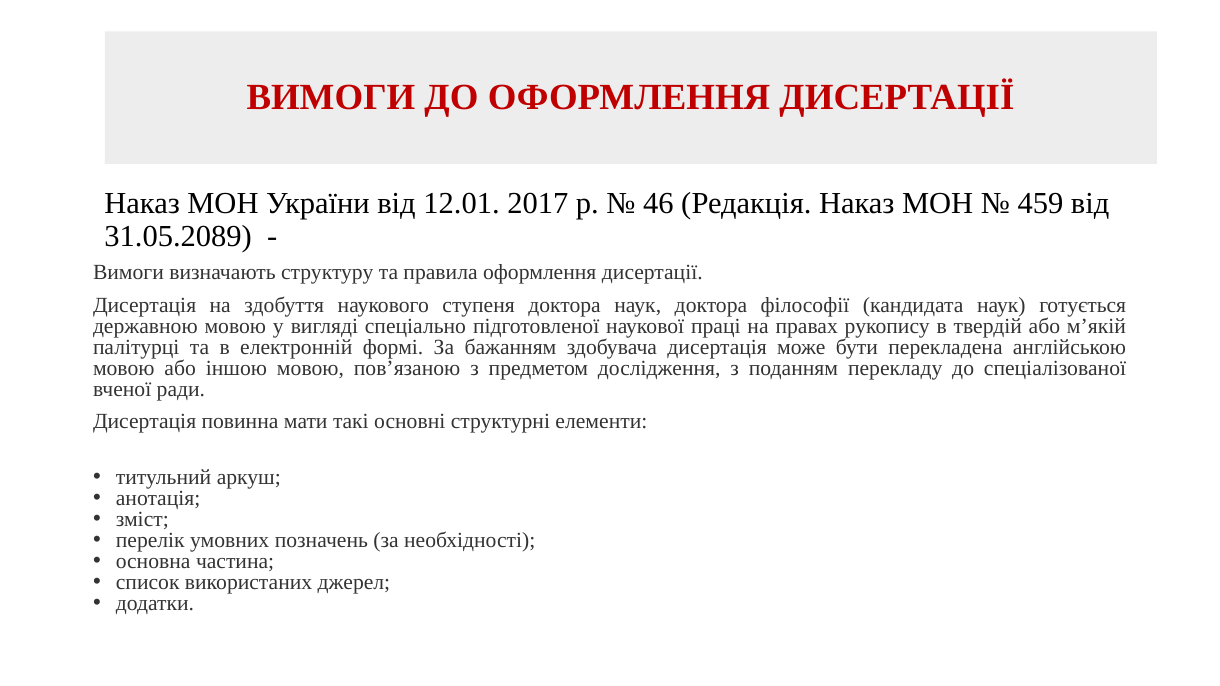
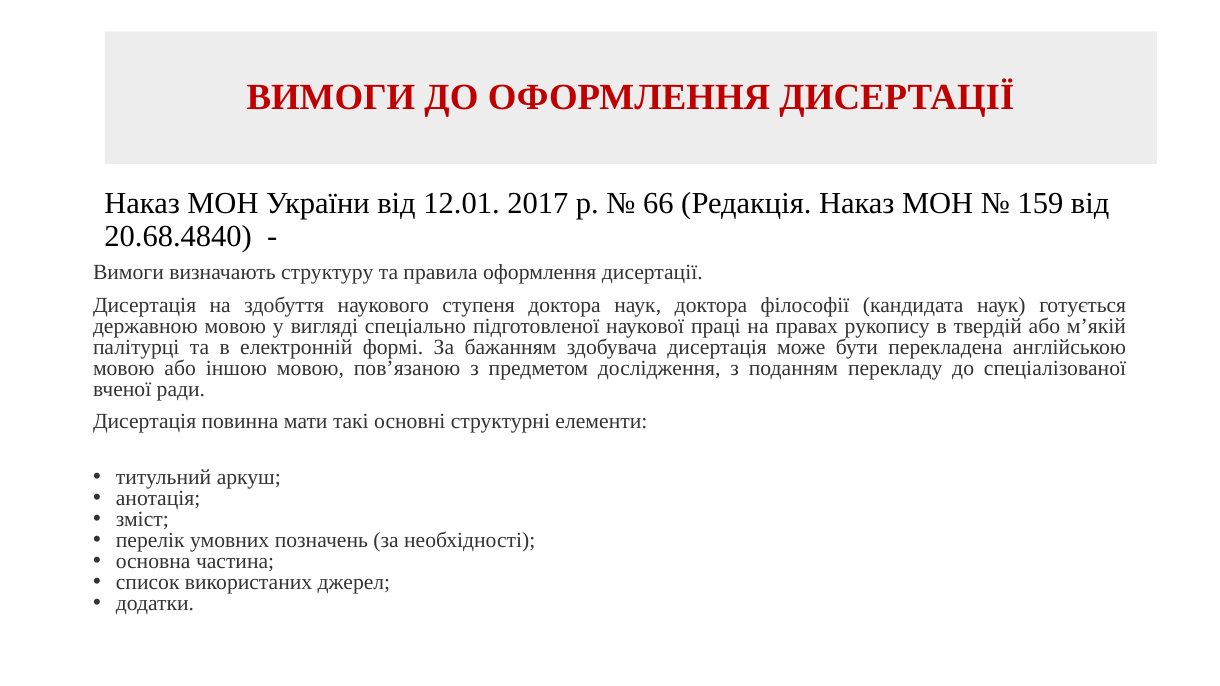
46: 46 -> 66
459: 459 -> 159
31.05.2089: 31.05.2089 -> 20.68.4840
